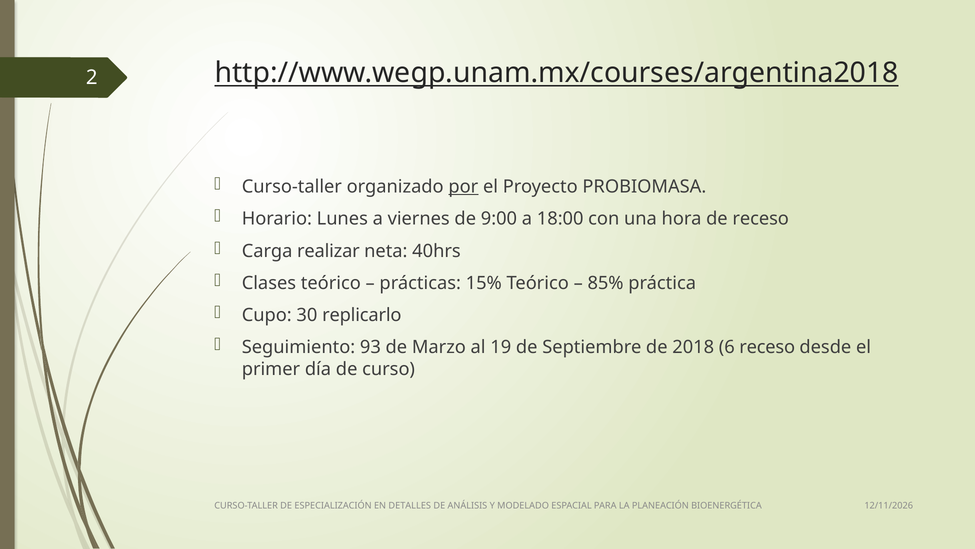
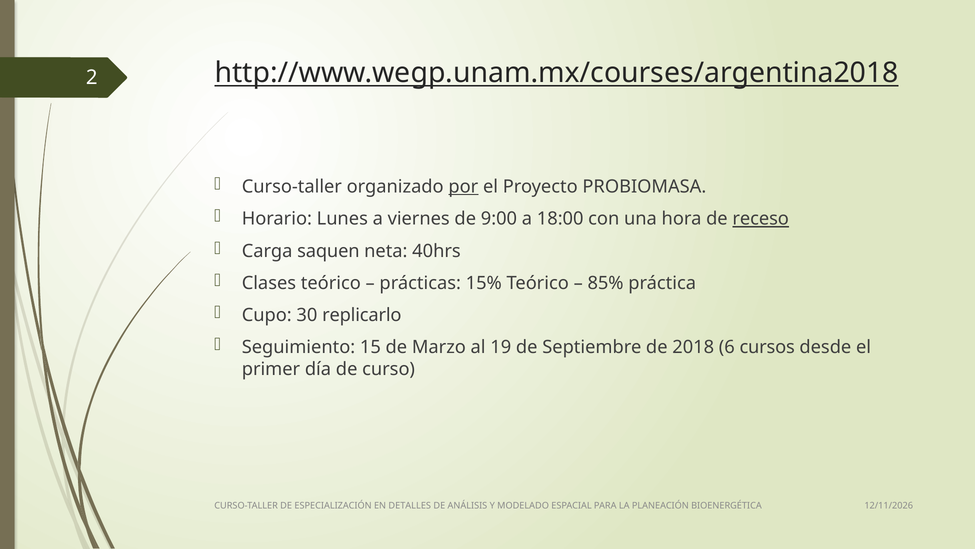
receso at (761, 219) underline: none -> present
realizar: realizar -> saquen
93: 93 -> 15
6 receso: receso -> cursos
